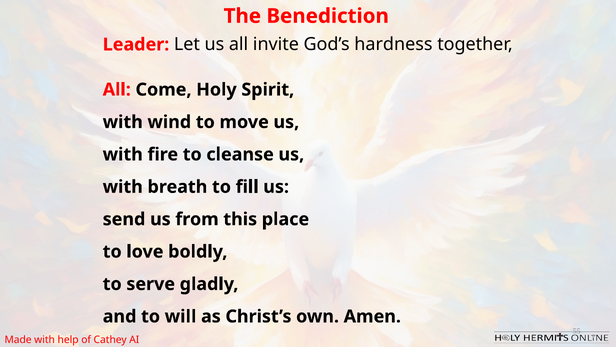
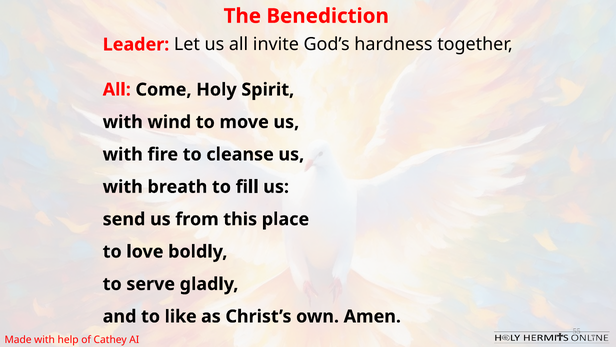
will: will -> like
